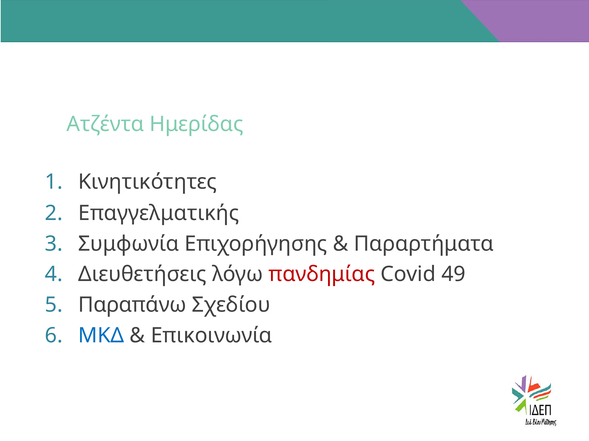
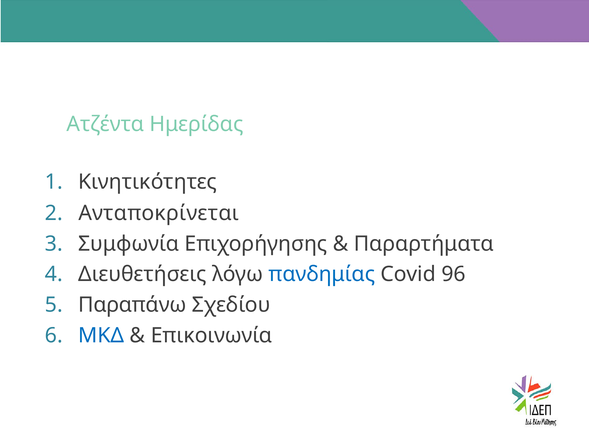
Επαγγελματικής: Επαγγελματικής -> Ανταποκρίνεται
πανδημίας colour: red -> blue
49: 49 -> 96
